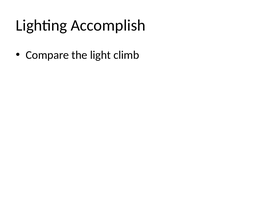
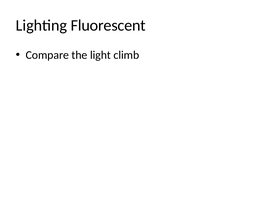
Accomplish: Accomplish -> Fluorescent
